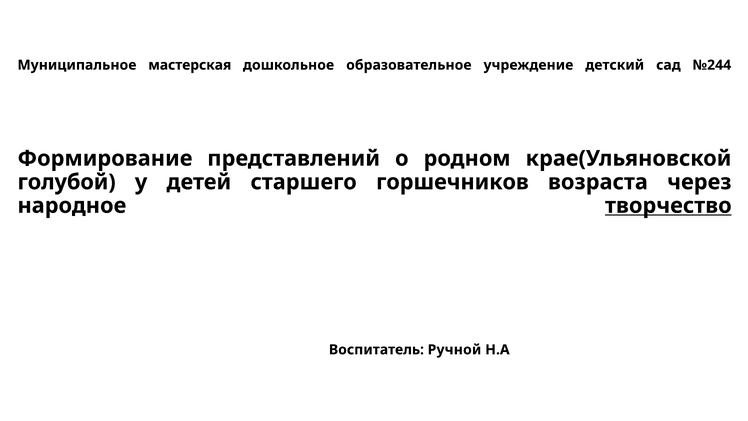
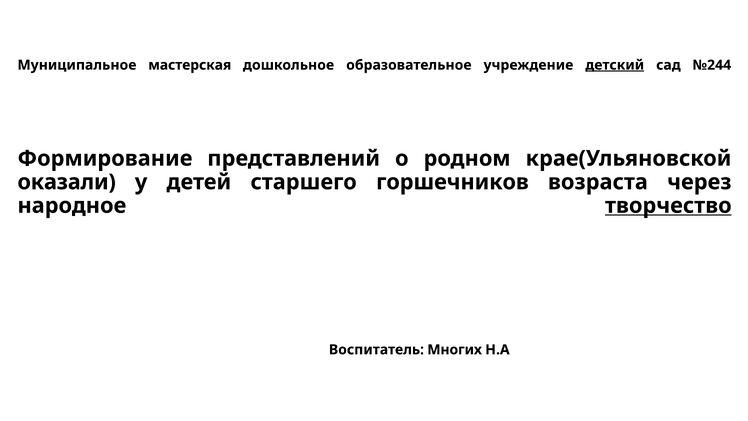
детский underline: none -> present
голубой: голубой -> оказали
Ручной: Ручной -> Многих
